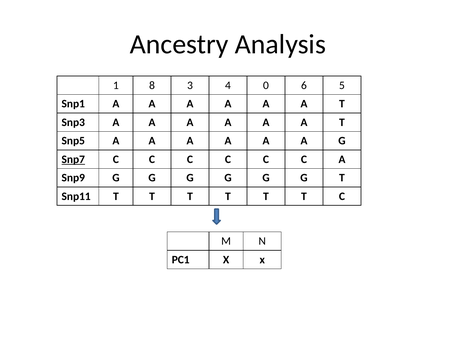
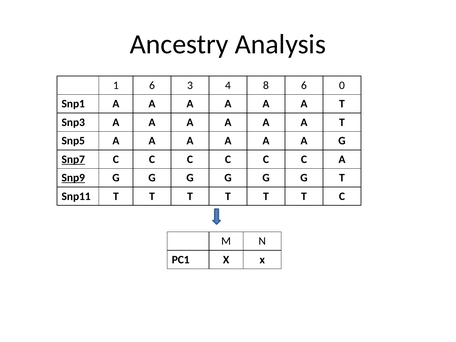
1 8: 8 -> 6
0: 0 -> 8
5: 5 -> 0
Snp9 underline: none -> present
